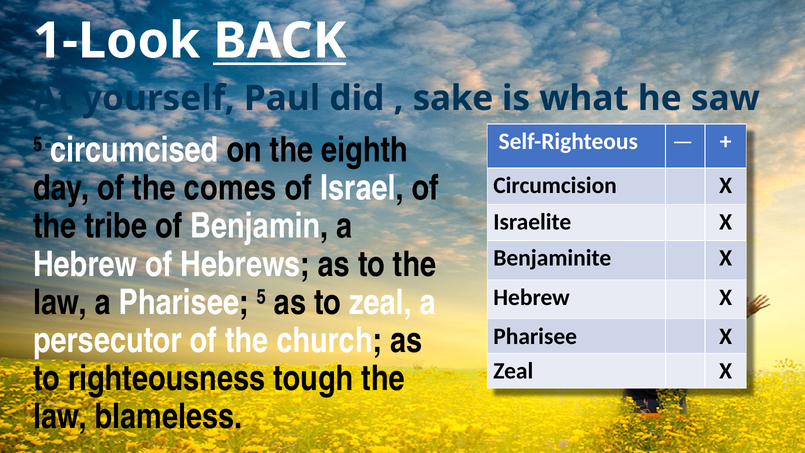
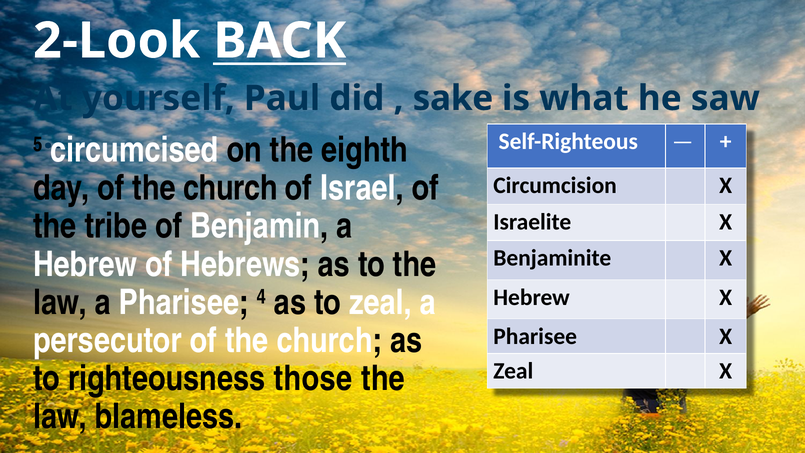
1-Look: 1-Look -> 2-Look
day of the comes: comes -> church
Pharisee 5: 5 -> 4
tough: tough -> those
